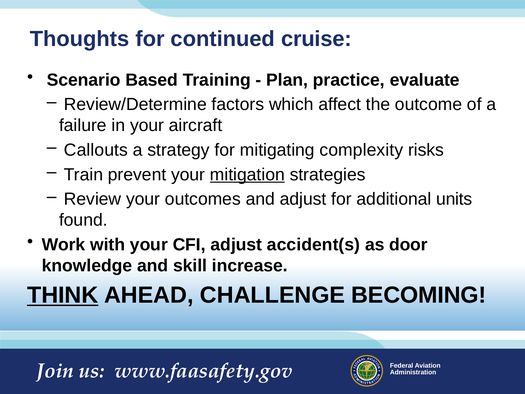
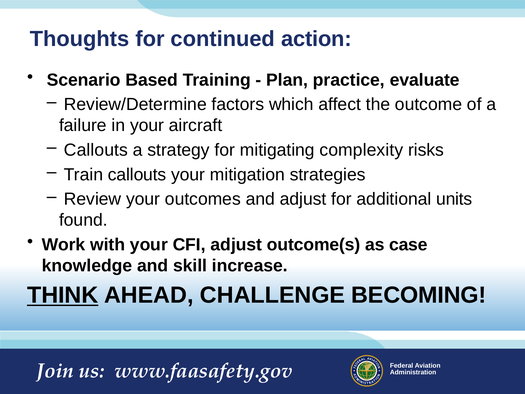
cruise: cruise -> action
Train prevent: prevent -> callouts
mitigation underline: present -> none
accident(s: accident(s -> outcome(s
door: door -> case
